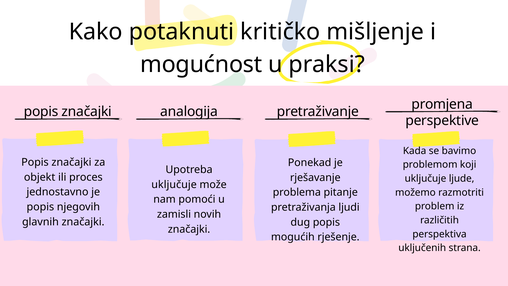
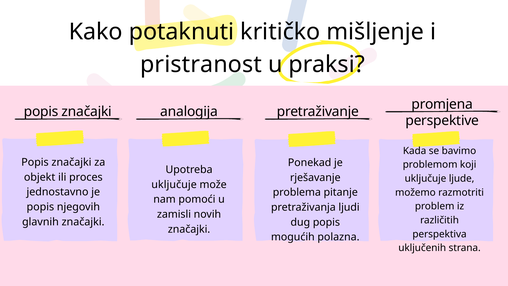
mogućnost: mogućnost -> pristranost
rješenje: rješenje -> polazna
